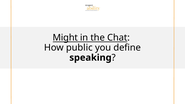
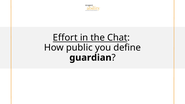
Might: Might -> Effort
speaking: speaking -> guardian
